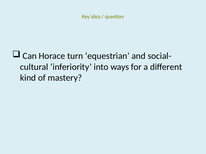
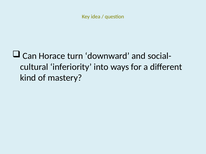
equestrian: equestrian -> downward
